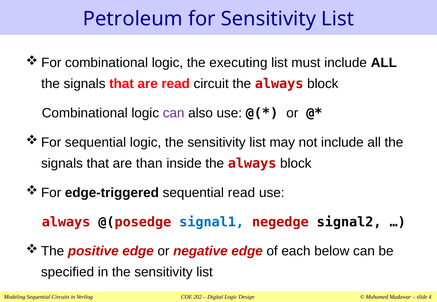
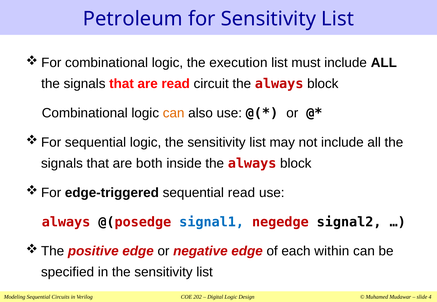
executing: executing -> execution
can at (174, 113) colour: purple -> orange
than: than -> both
below: below -> within
